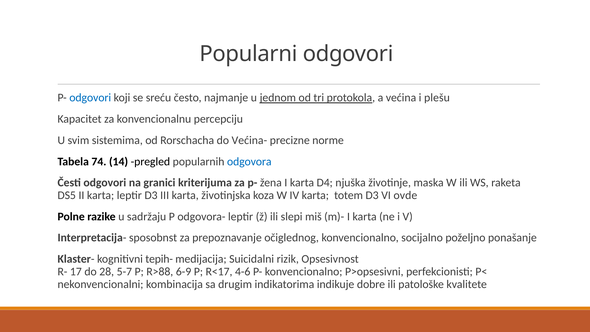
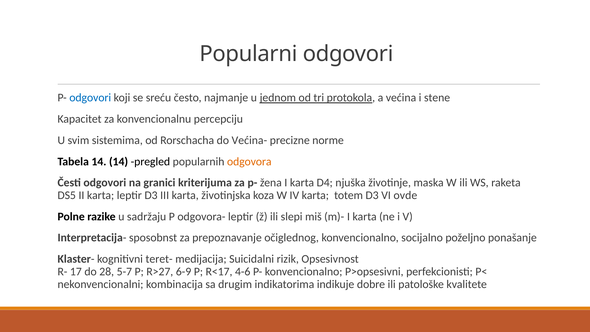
plešu: plešu -> stene
Tabela 74: 74 -> 14
odgovora colour: blue -> orange
tepih-: tepih- -> teret-
R>88: R>88 -> R>27
